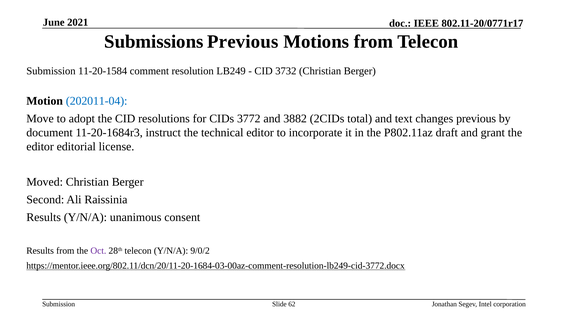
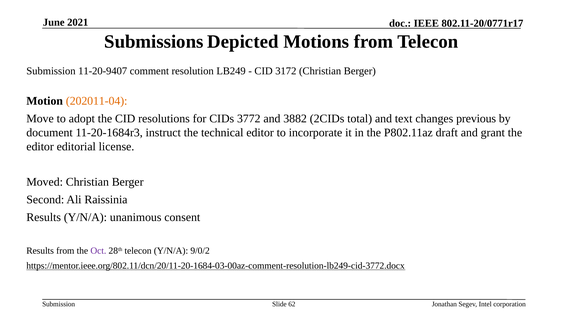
Submissions Previous: Previous -> Depicted
11-20-1584: 11-20-1584 -> 11-20-9407
3732: 3732 -> 3172
202011-04 colour: blue -> orange
